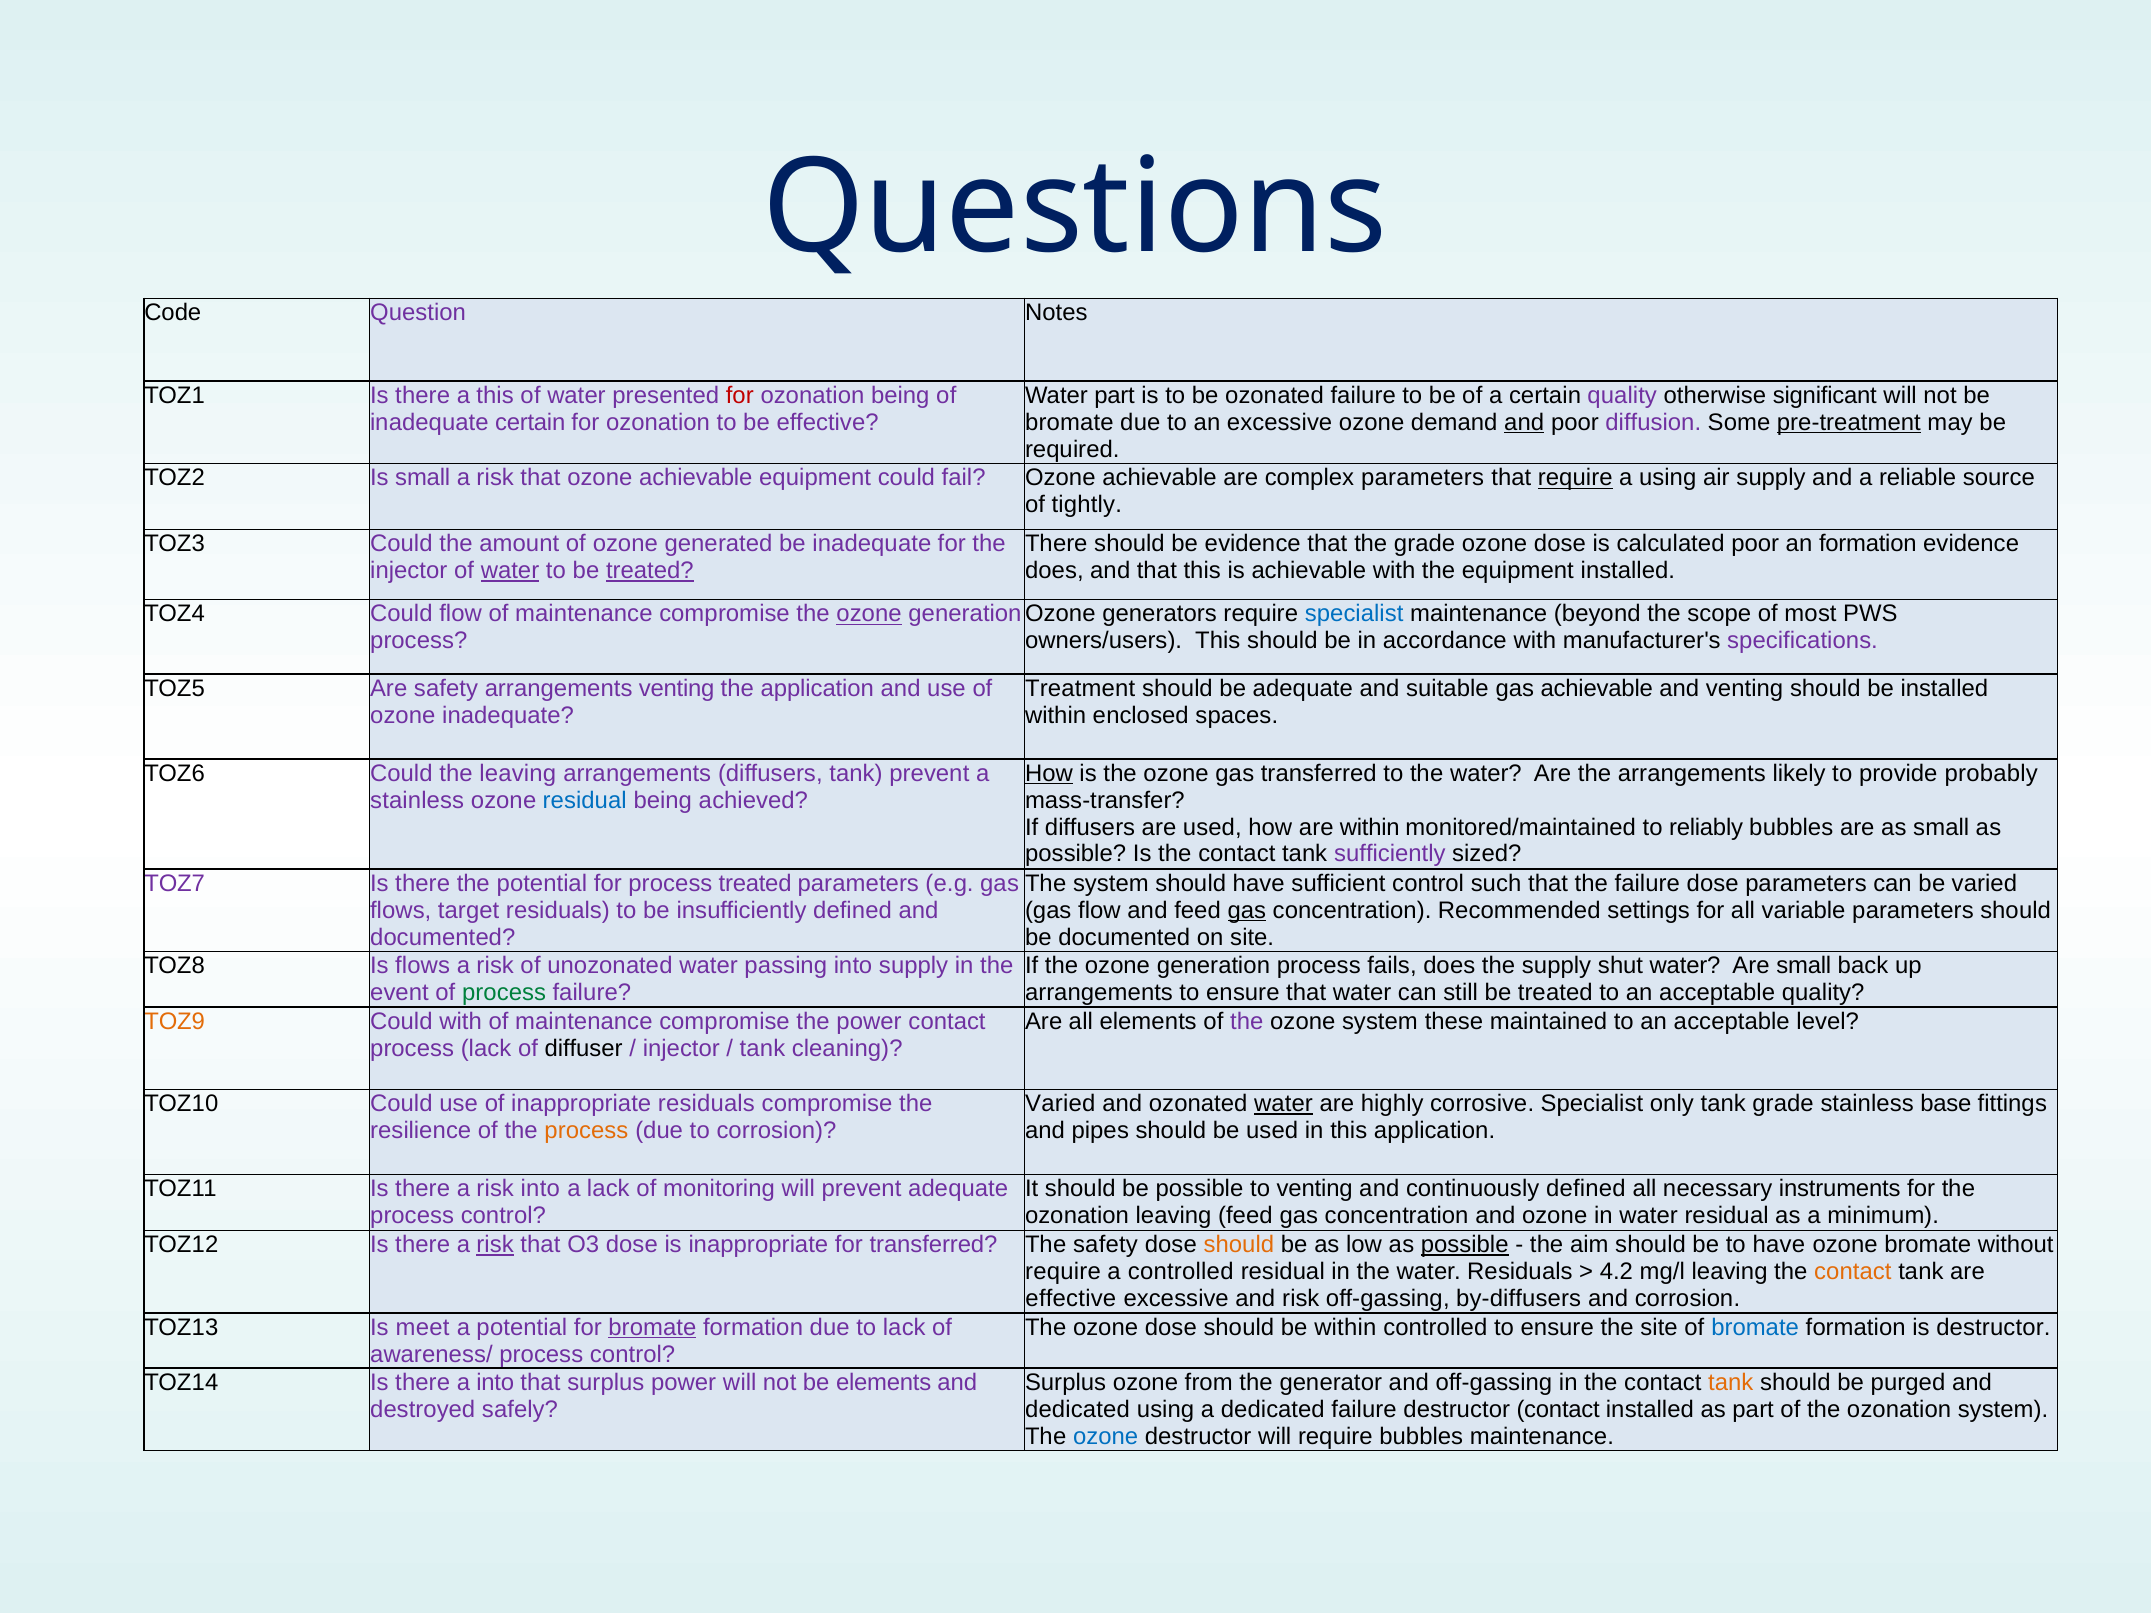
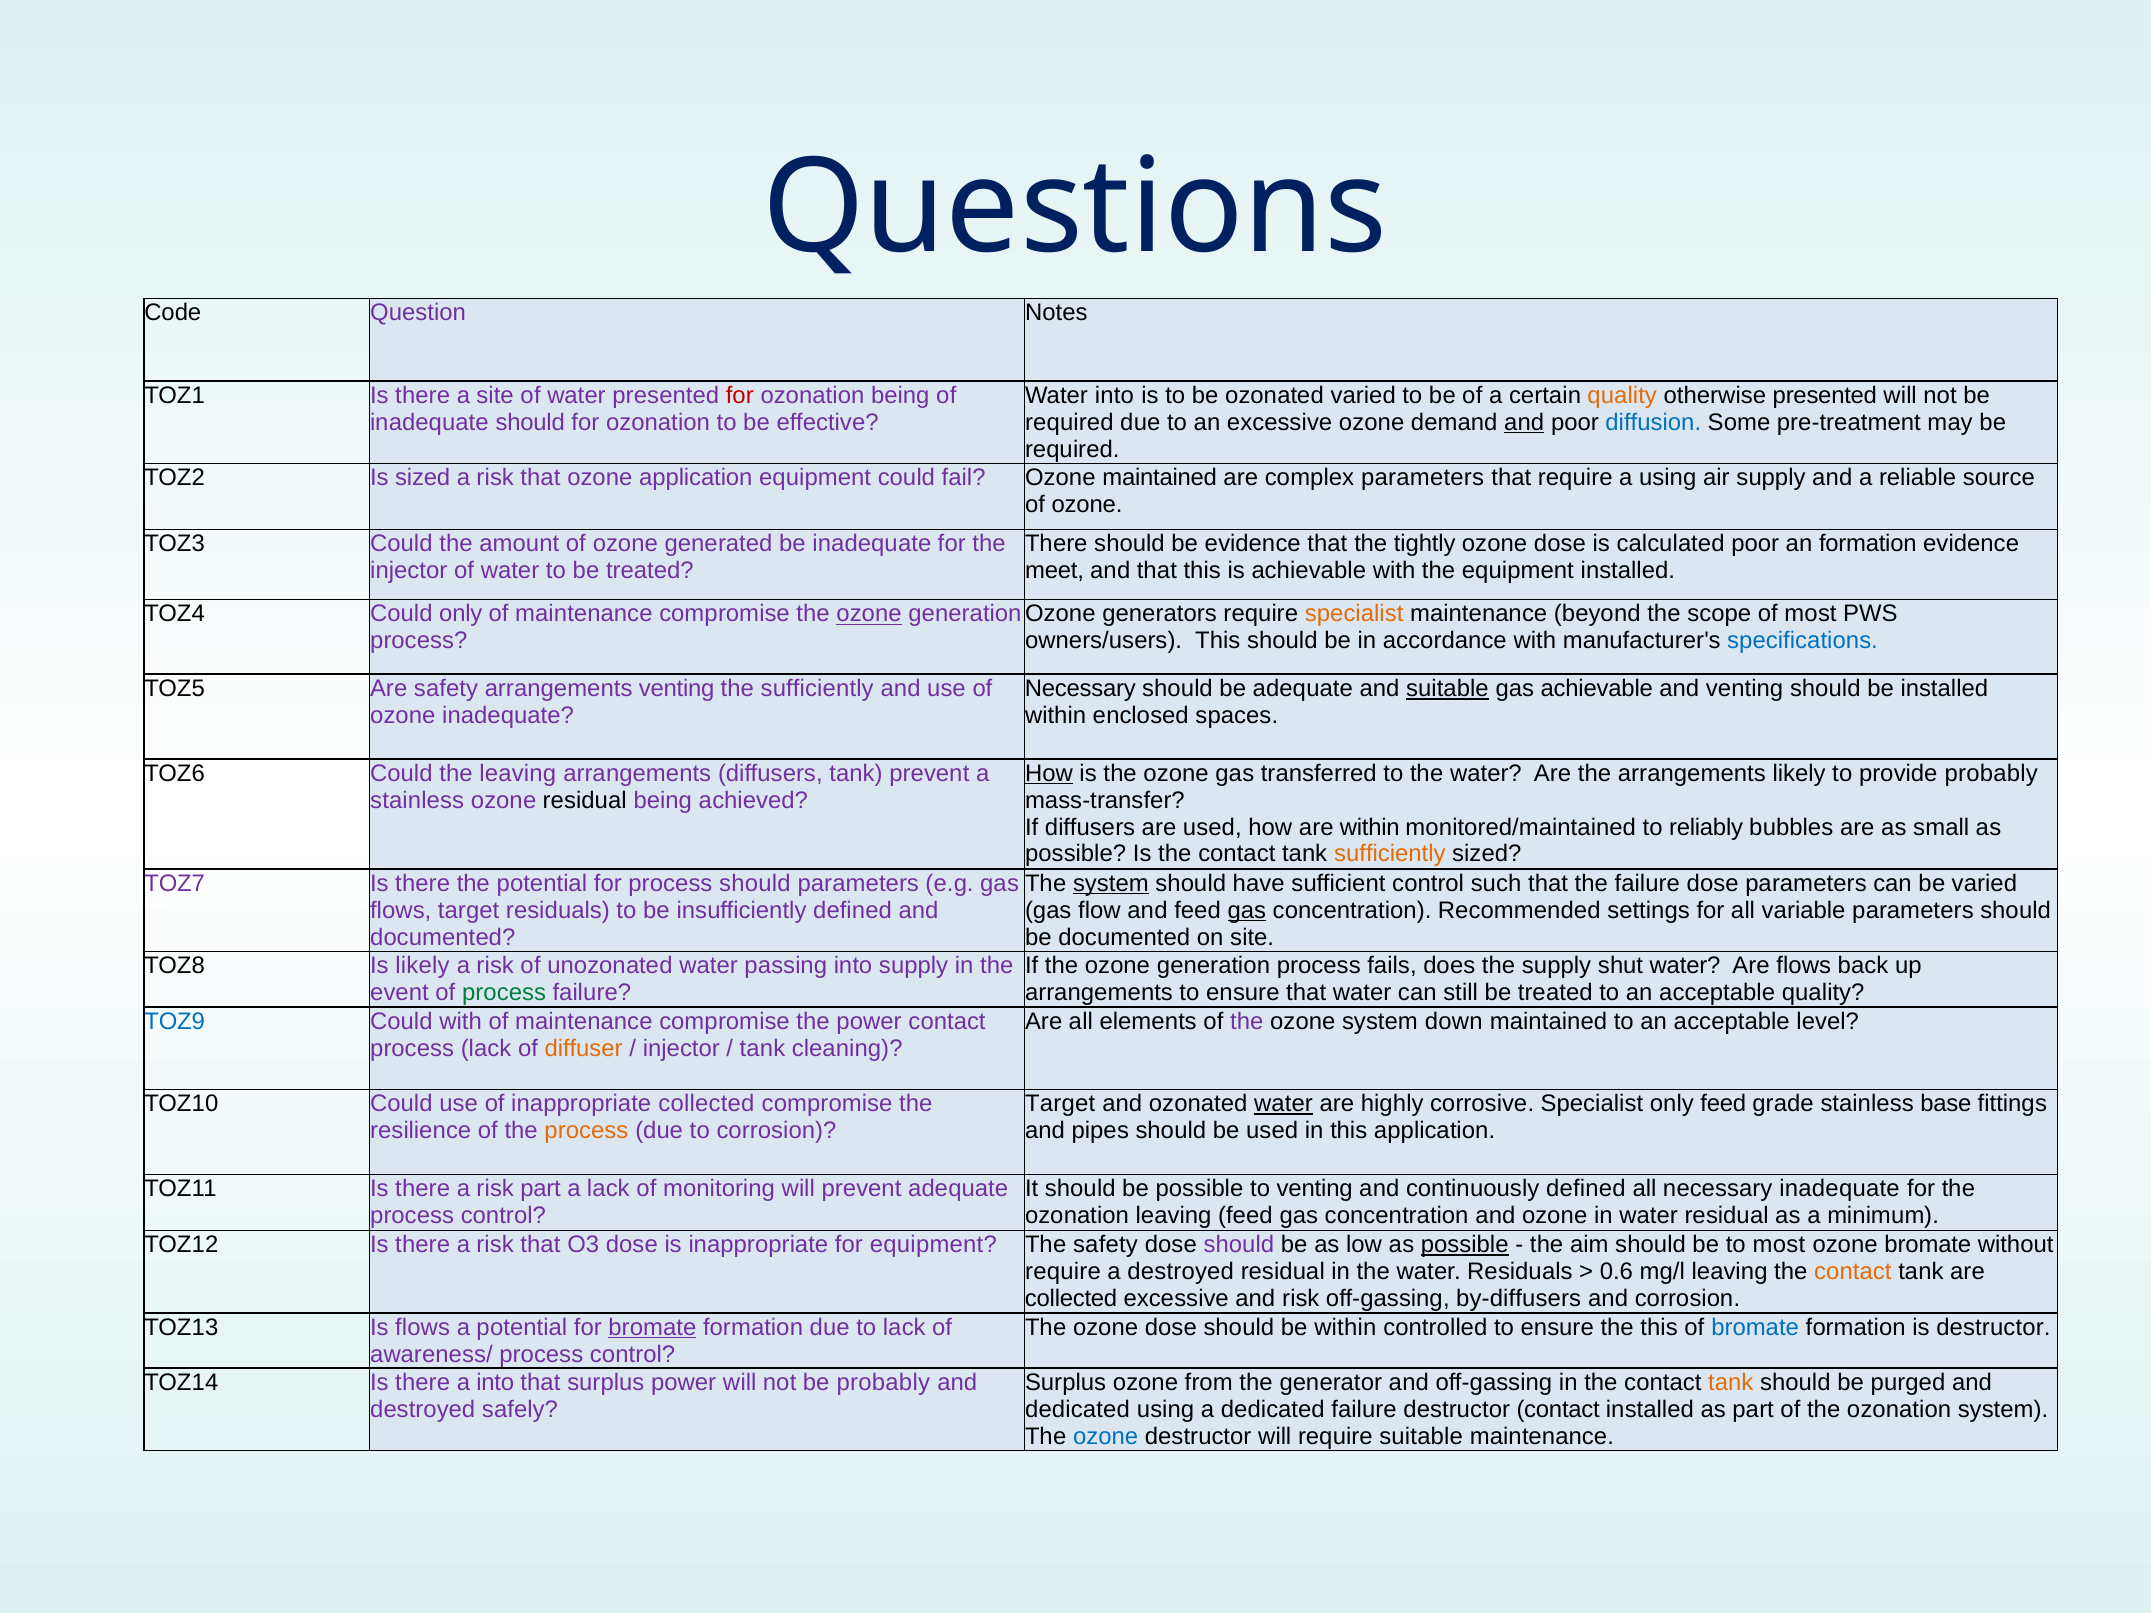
a this: this -> site
Water part: part -> into
ozonated failure: failure -> varied
quality at (1622, 395) colour: purple -> orange
otherwise significant: significant -> presented
inadequate certain: certain -> should
bromate at (1069, 422): bromate -> required
diffusion colour: purple -> blue
pre-treatment underline: present -> none
Is small: small -> sized
that ozone achievable: achievable -> application
fail Ozone achievable: achievable -> maintained
require at (1575, 478) underline: present -> none
tightly at (1087, 505): tightly -> ozone
the grade: grade -> tightly
water at (510, 571) underline: present -> none
treated at (650, 571) underline: present -> none
does at (1054, 571): does -> meet
Could flow: flow -> only
specialist at (1354, 614) colour: blue -> orange
specifications colour: purple -> blue
the application: application -> sufficiently
Treatment at (1080, 689): Treatment -> Necessary
suitable at (1447, 689) underline: none -> present
residual at (585, 800) colour: blue -> black
sufficiently at (1390, 854) colour: purple -> orange
process treated: treated -> should
system at (1111, 884) underline: none -> present
Is flows: flows -> likely
Are small: small -> flows
TOZ9 colour: orange -> blue
these: these -> down
diffuser colour: black -> orange
inappropriate residuals: residuals -> collected
Varied at (1060, 1104): Varied -> Target
only tank: tank -> feed
risk into: into -> part
necessary instruments: instruments -> inadequate
risk at (495, 1245) underline: present -> none
for transferred: transferred -> equipment
should at (1239, 1245) colour: orange -> purple
to have: have -> most
a controlled: controlled -> destroyed
4.2: 4.2 -> 0.6
effective at (1071, 1299): effective -> collected
Is meet: meet -> flows
the site: site -> this
be elements: elements -> probably
require bubbles: bubbles -> suitable
